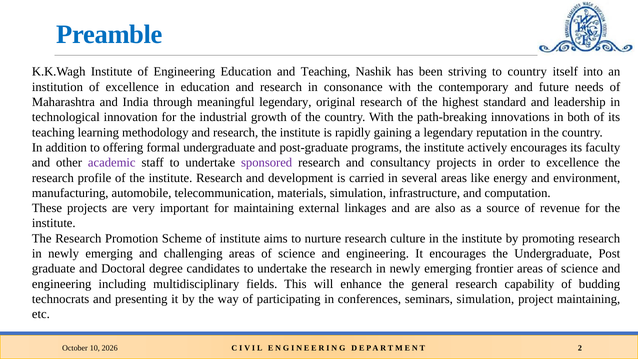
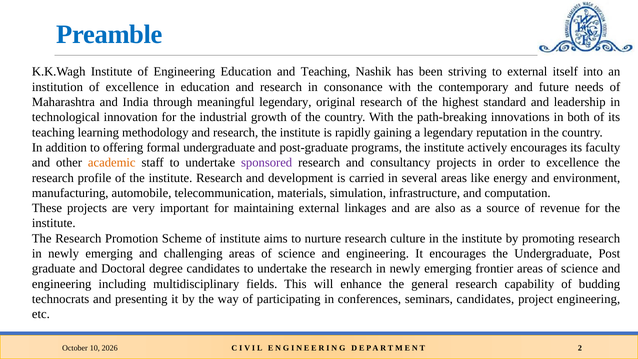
to country: country -> external
academic colour: purple -> orange
seminars simulation: simulation -> candidates
project maintaining: maintaining -> engineering
